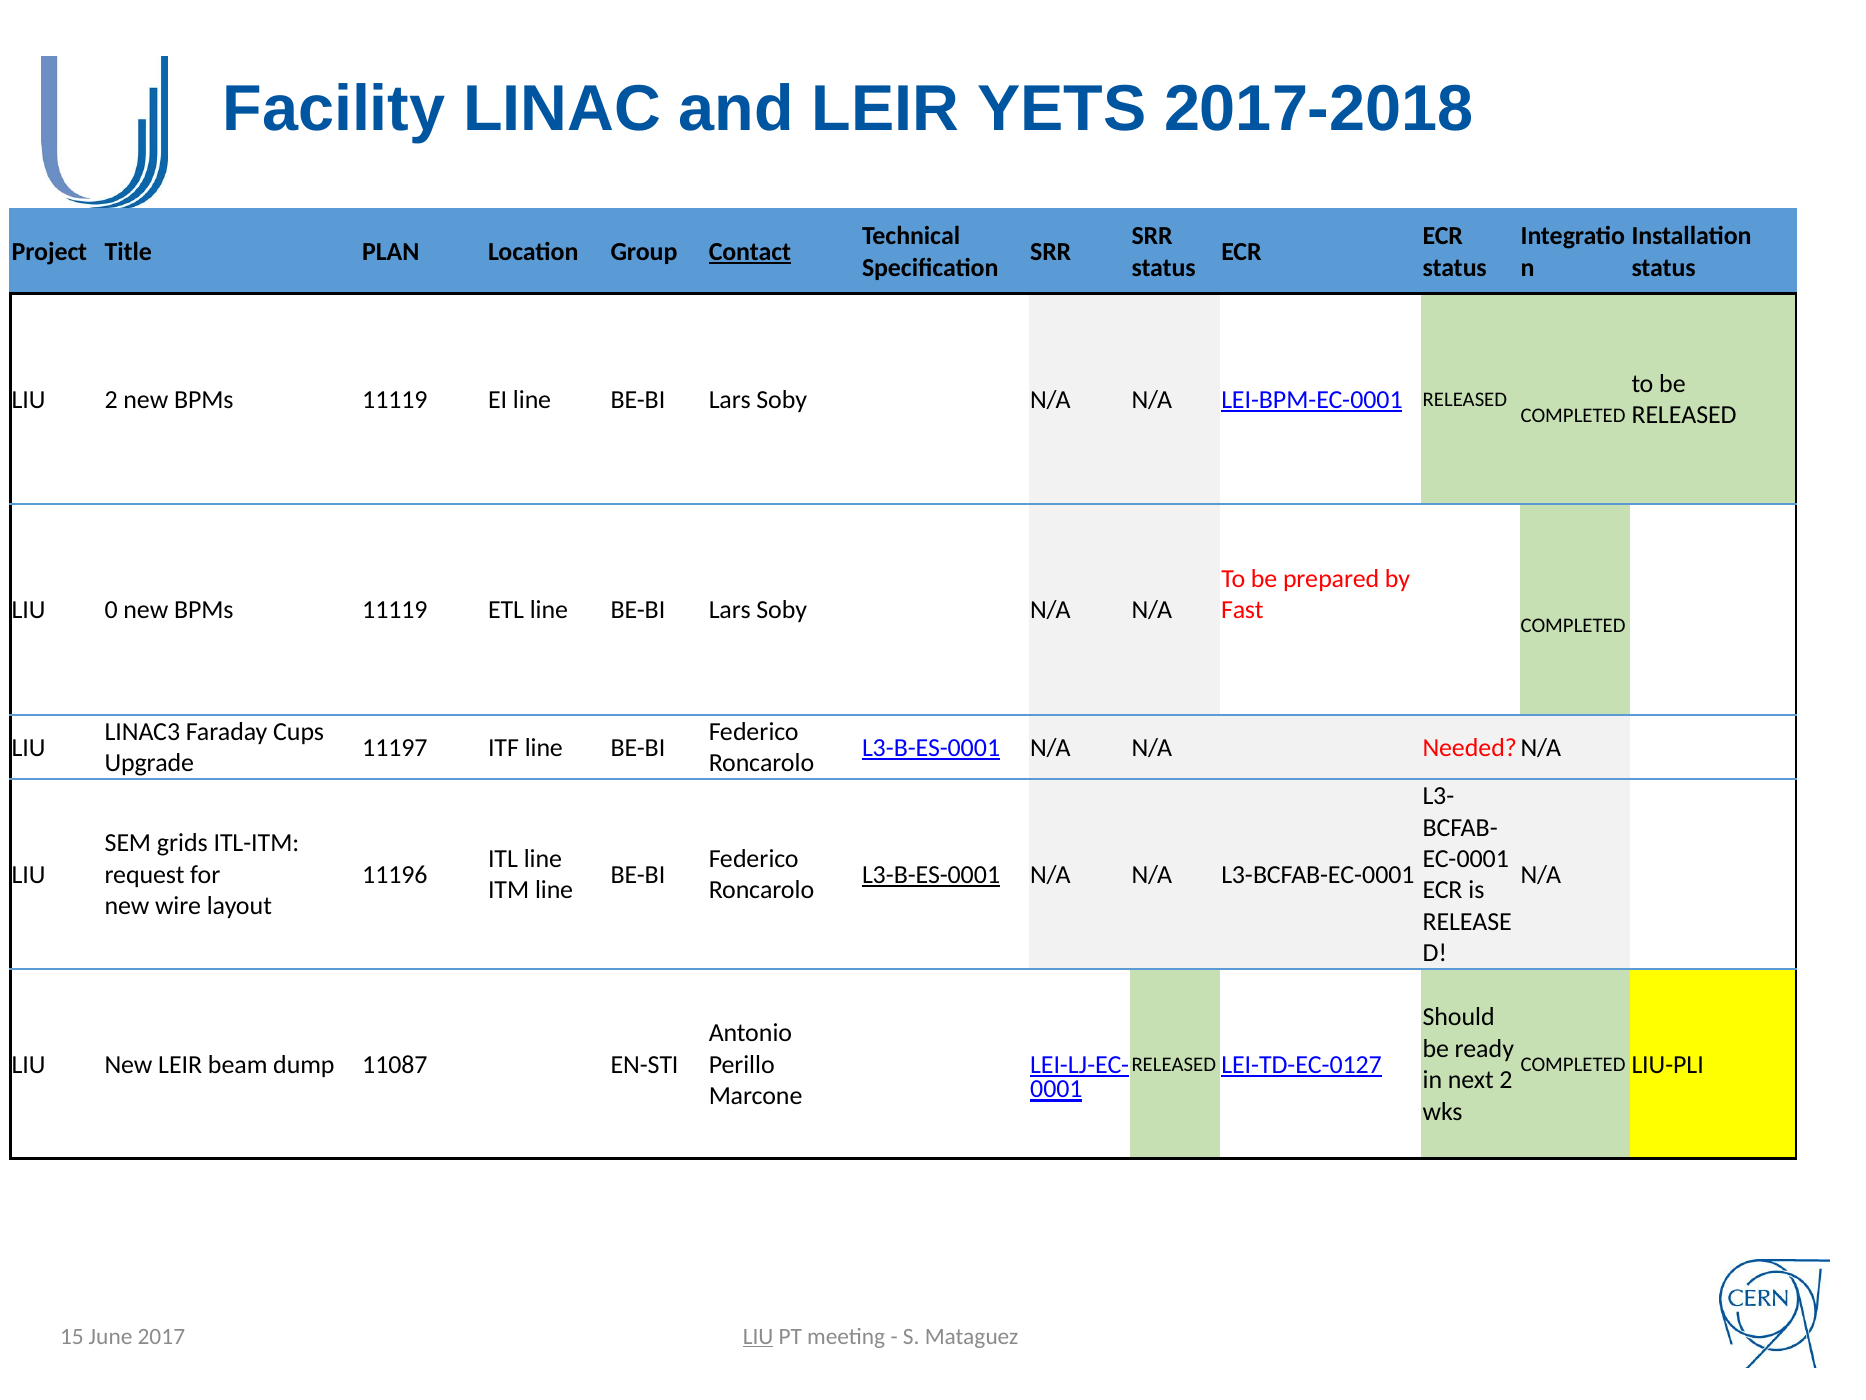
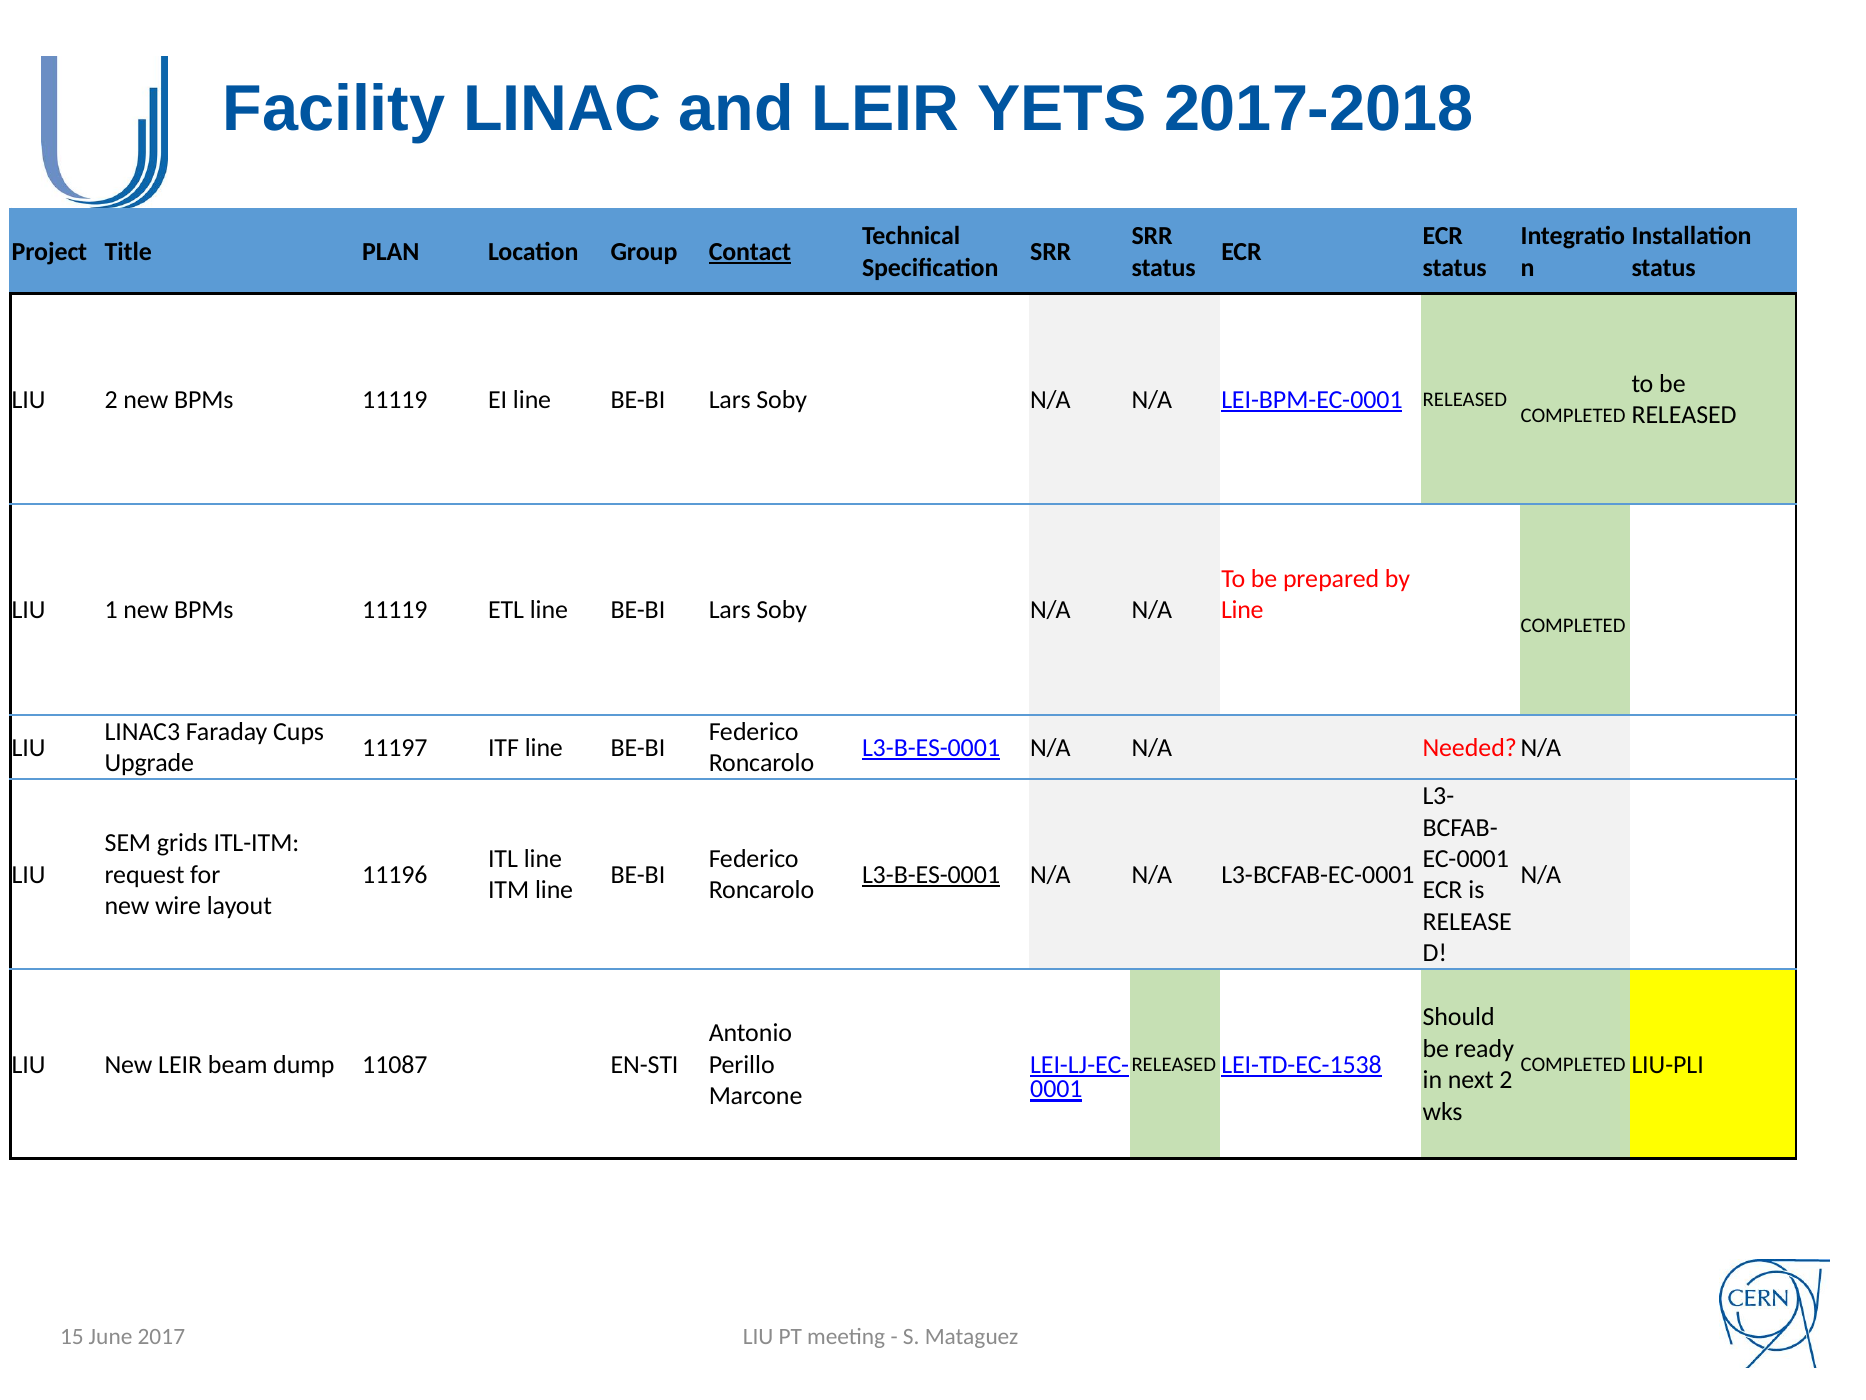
0: 0 -> 1
Fast at (1242, 610): Fast -> Line
LEI-TD-EC-0127: LEI-TD-EC-0127 -> LEI-TD-EC-1538
LIU at (758, 1336) underline: present -> none
